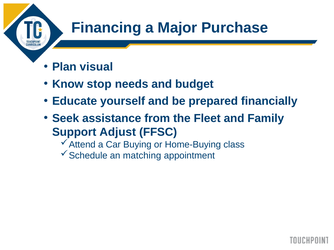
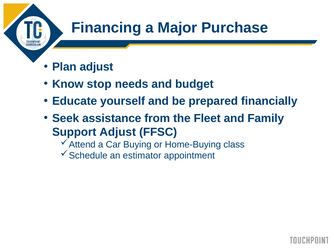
Plan visual: visual -> adjust
matching: matching -> estimator
